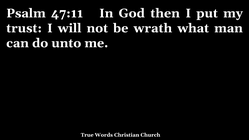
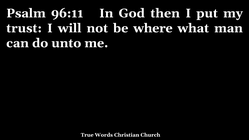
47:11: 47:11 -> 96:11
wrath: wrath -> where
